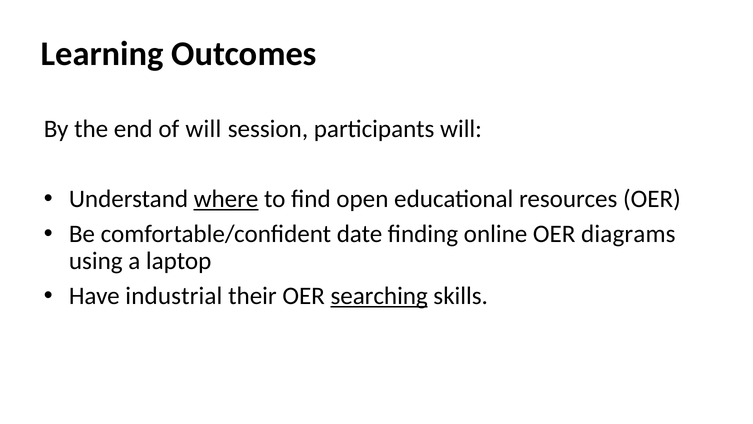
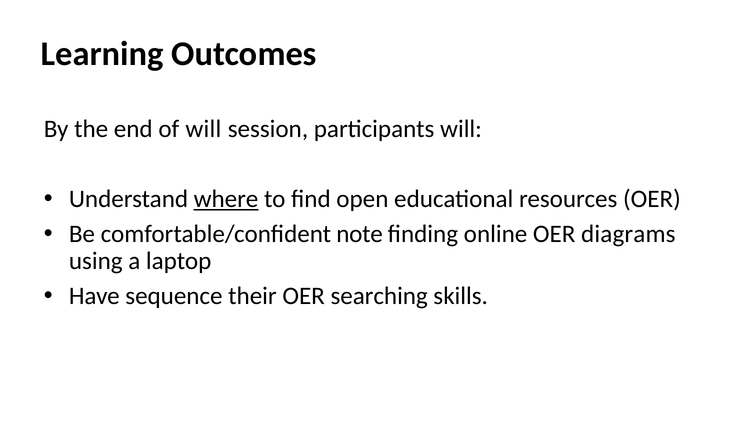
date: date -> note
industrial: industrial -> sequence
searching underline: present -> none
